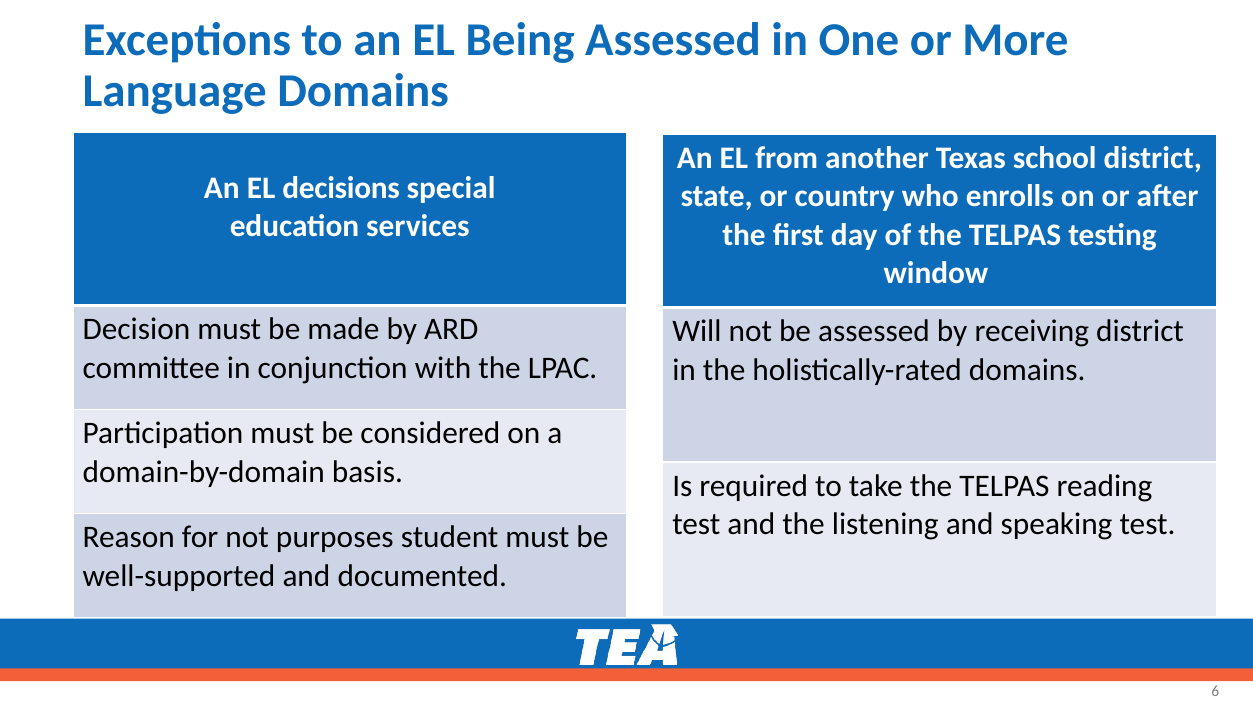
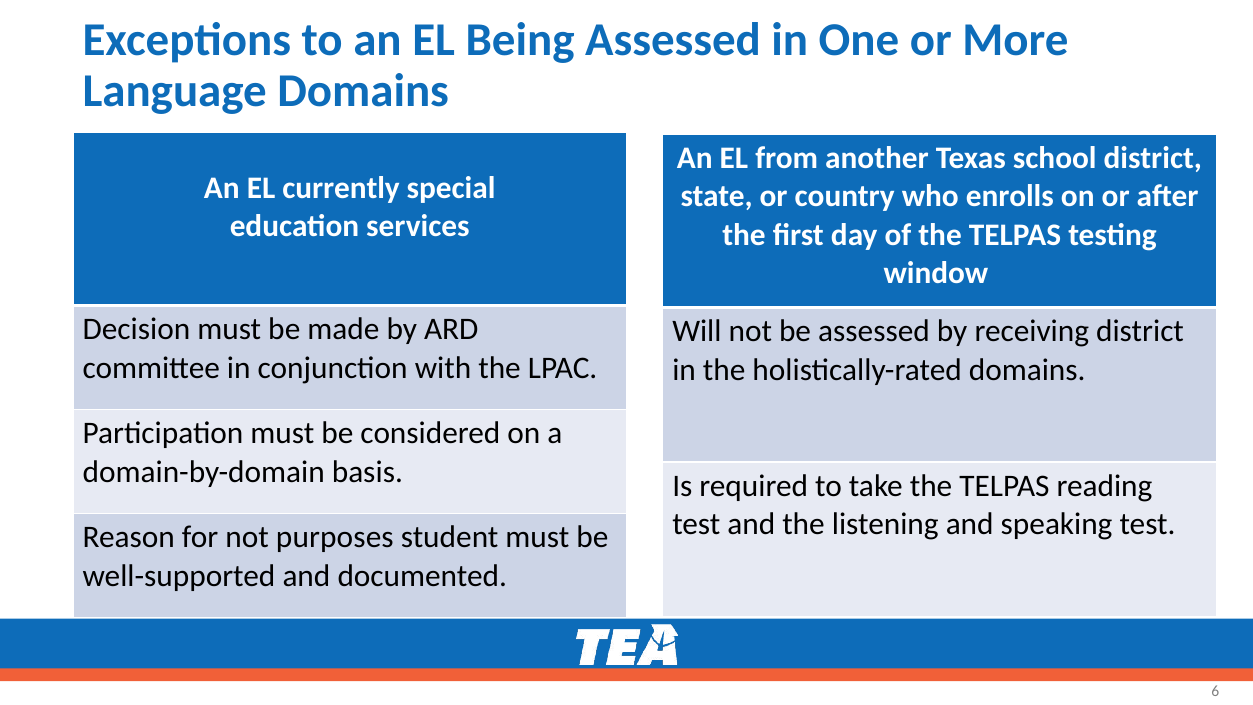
decisions: decisions -> currently
